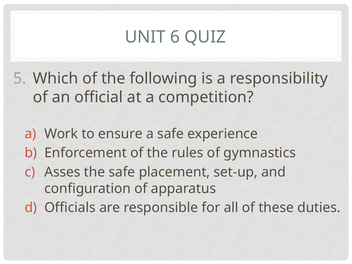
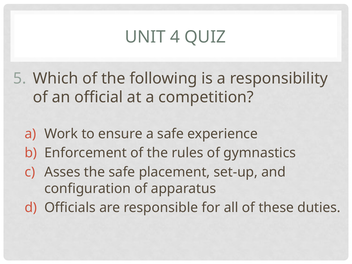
6: 6 -> 4
